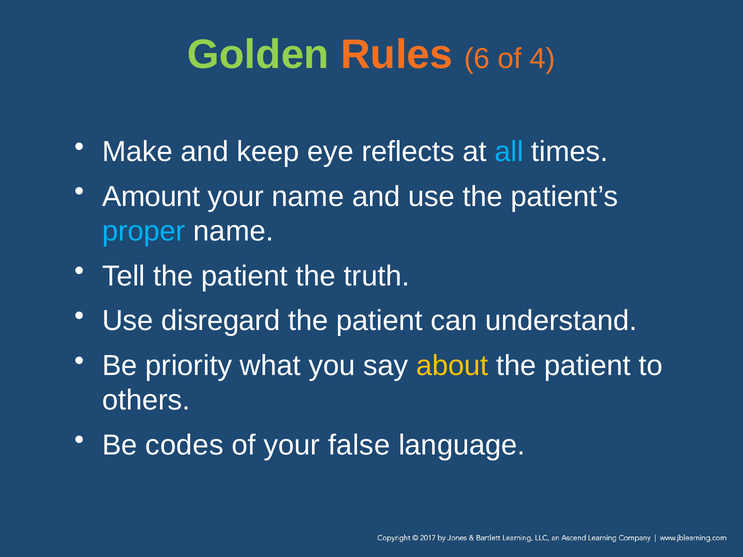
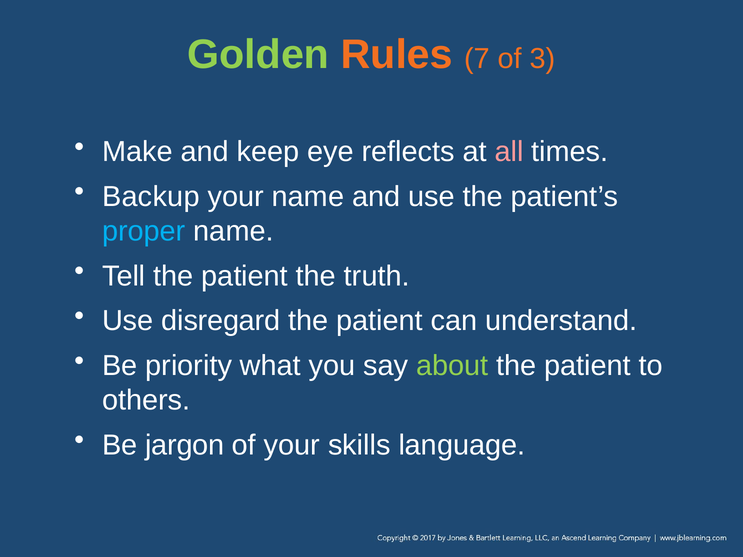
6: 6 -> 7
4: 4 -> 3
all colour: light blue -> pink
Amount: Amount -> Backup
about colour: yellow -> light green
codes: codes -> jargon
false: false -> skills
